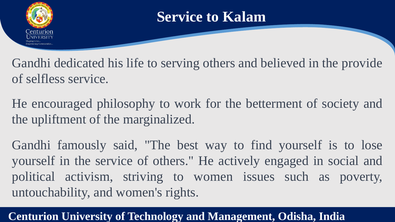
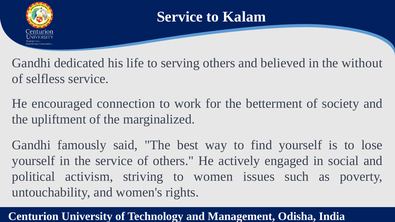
provide: provide -> without
philosophy: philosophy -> connection
